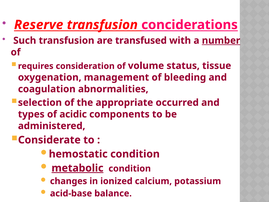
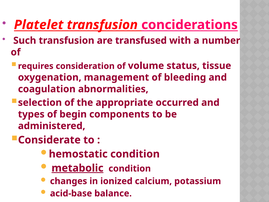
Reserve: Reserve -> Platelet
number underline: present -> none
acidic: acidic -> begin
